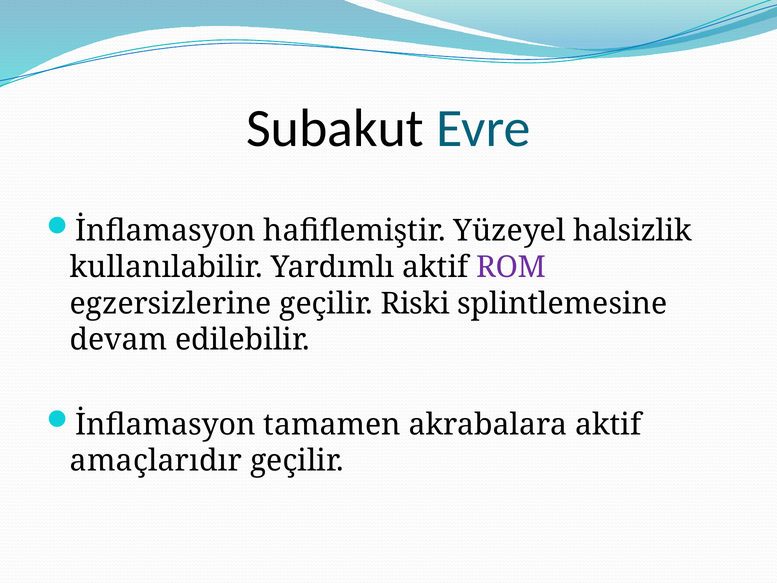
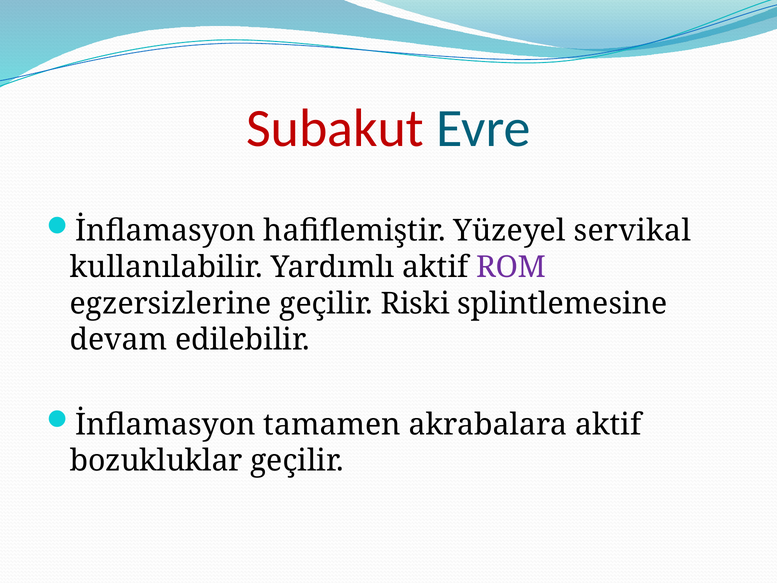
Subakut colour: black -> red
halsizlik: halsizlik -> servikal
amaçlarıdır: amaçlarıdır -> bozukluklar
